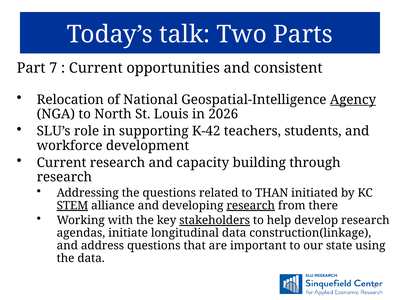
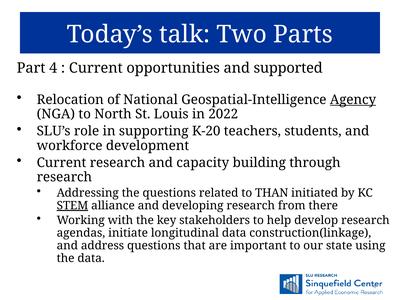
Part 7: 7 -> 4
consistent: consistent -> supported
2026: 2026 -> 2022
K-42: K-42 -> K-20
research at (251, 205) underline: present -> none
stakeholders underline: present -> none
